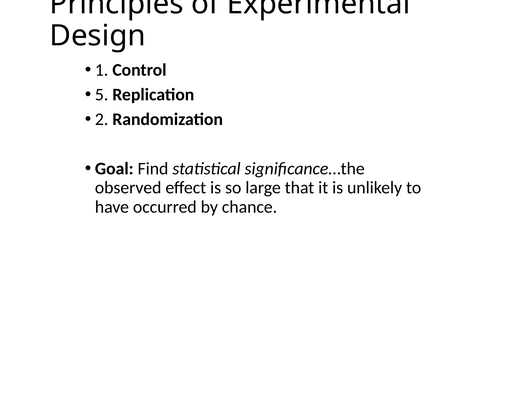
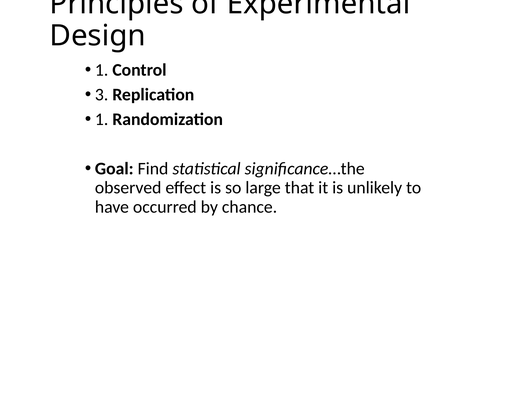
5: 5 -> 3
2 at (102, 119): 2 -> 1
